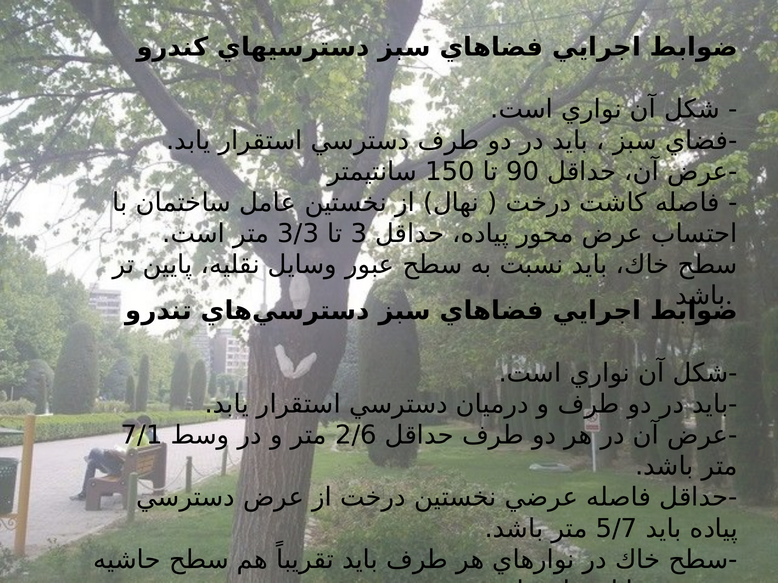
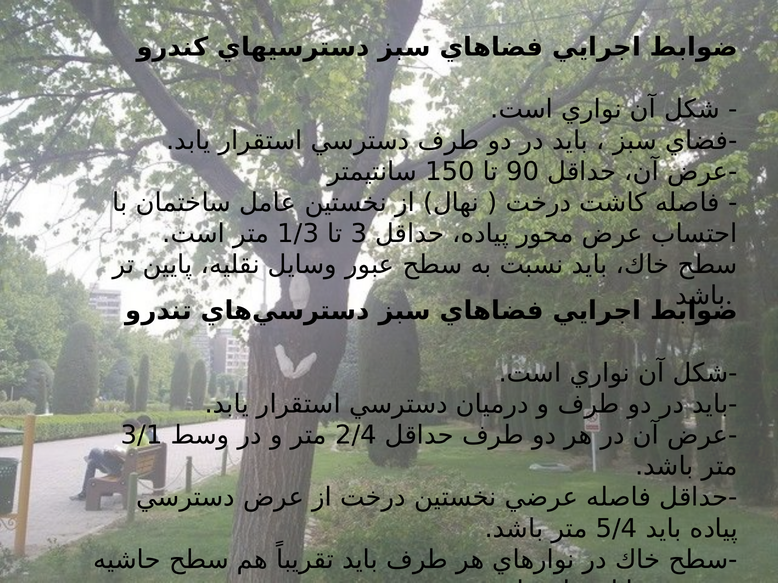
3/3: 3/3 -> 1/3
7/1: 7/1 -> 3/1
2/6: 2/6 -> 2/4
5/7: 5/7 -> 5/4
